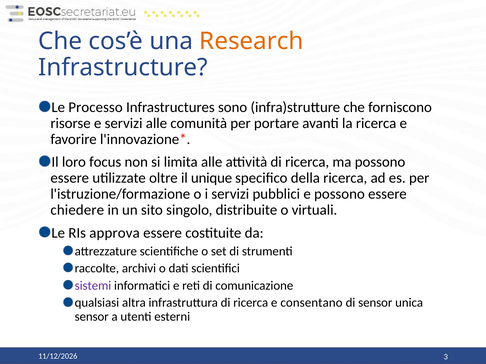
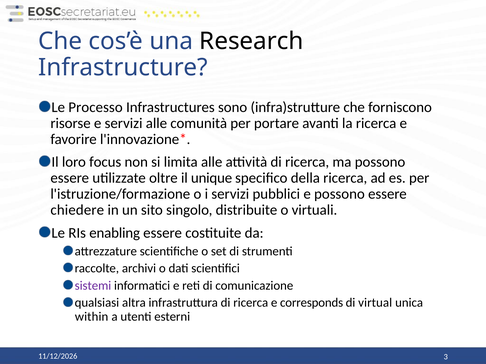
Research colour: orange -> black
approva: approva -> enabling
consentano: consentano -> corresponds
di sensor: sensor -> virtual
sensor at (92, 317): sensor -> within
